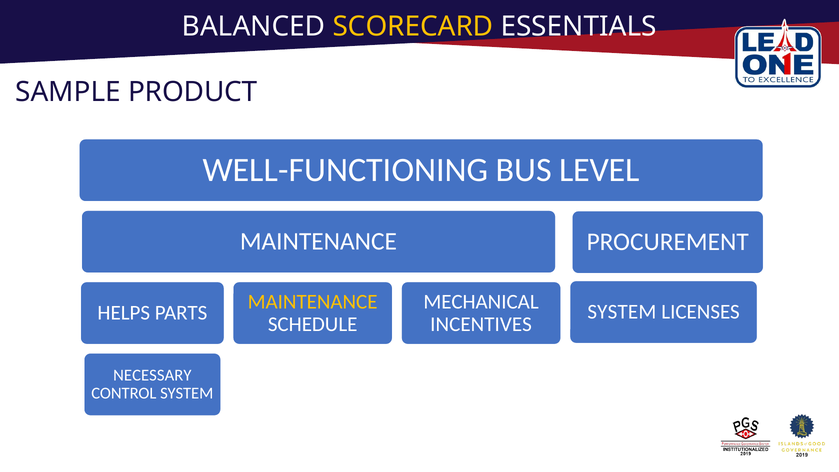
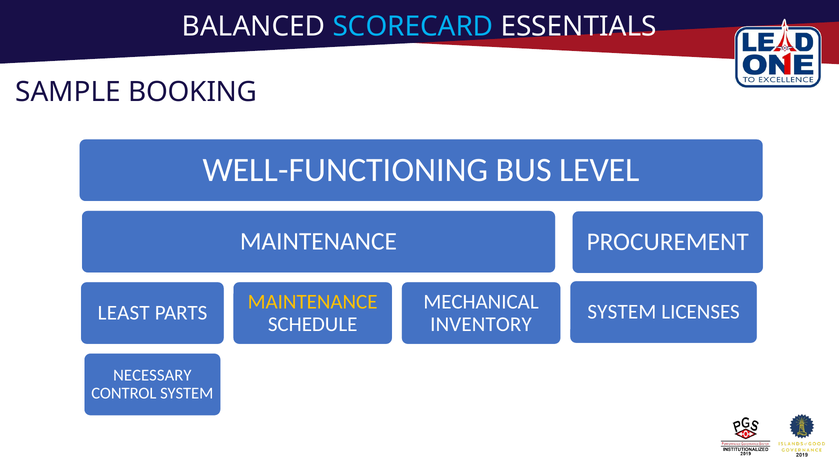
SCORECARD colour: yellow -> light blue
PRODUCT: PRODUCT -> BOOKING
HELPS: HELPS -> LEAST
INCENTIVES: INCENTIVES -> INVENTORY
